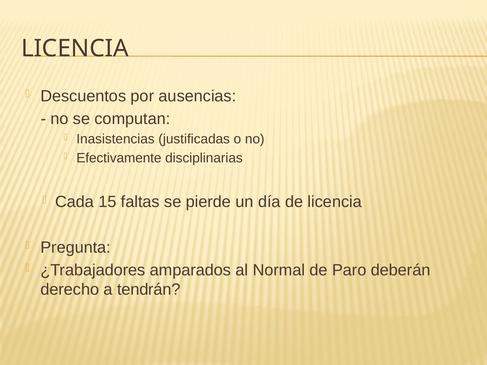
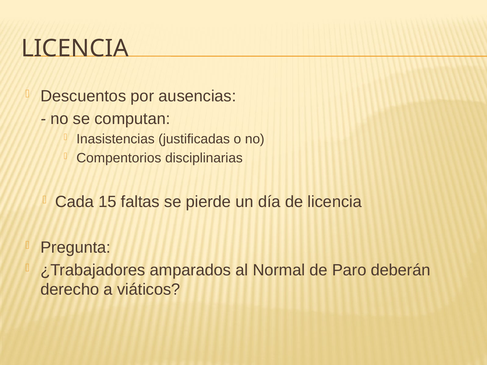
Efectivamente: Efectivamente -> Compentorios
tendrán: tendrán -> viáticos
